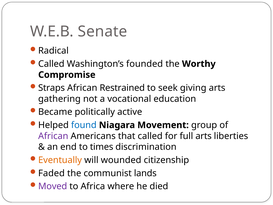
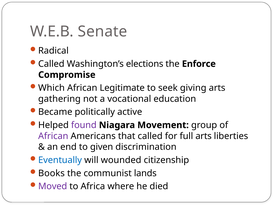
founded: founded -> elections
Worthy: Worthy -> Enforce
Straps: Straps -> Which
Restrained: Restrained -> Legitimate
found colour: blue -> purple
times: times -> given
Eventually colour: orange -> blue
Faded: Faded -> Books
